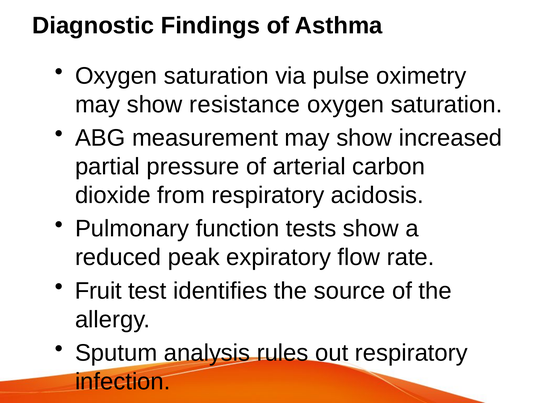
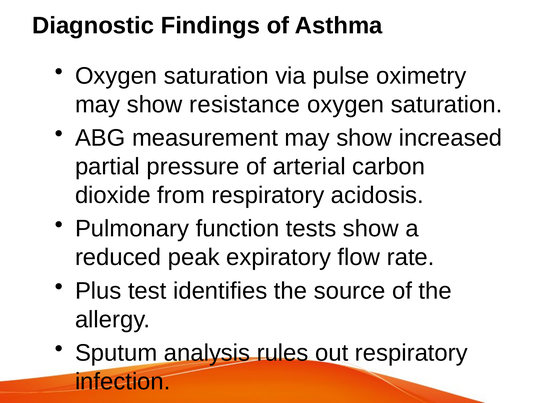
Fruit: Fruit -> Plus
